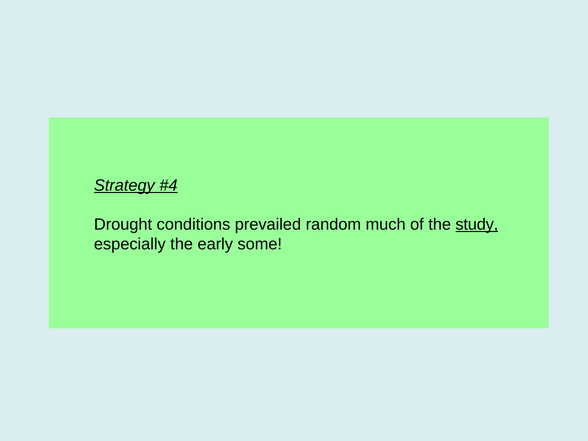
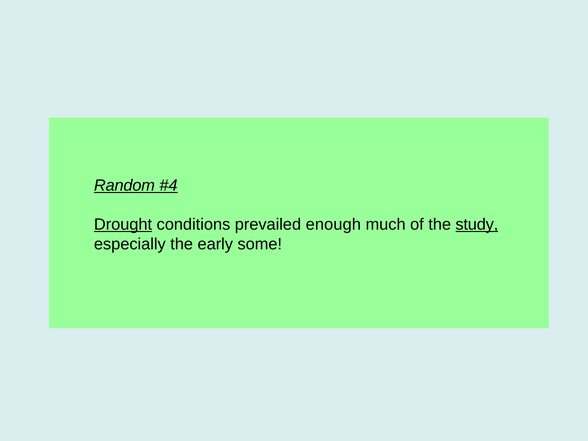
Strategy: Strategy -> Random
Drought underline: none -> present
random: random -> enough
